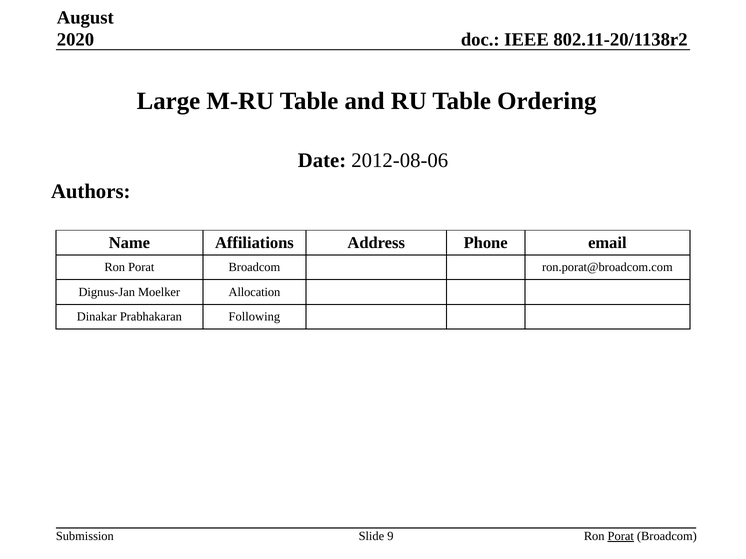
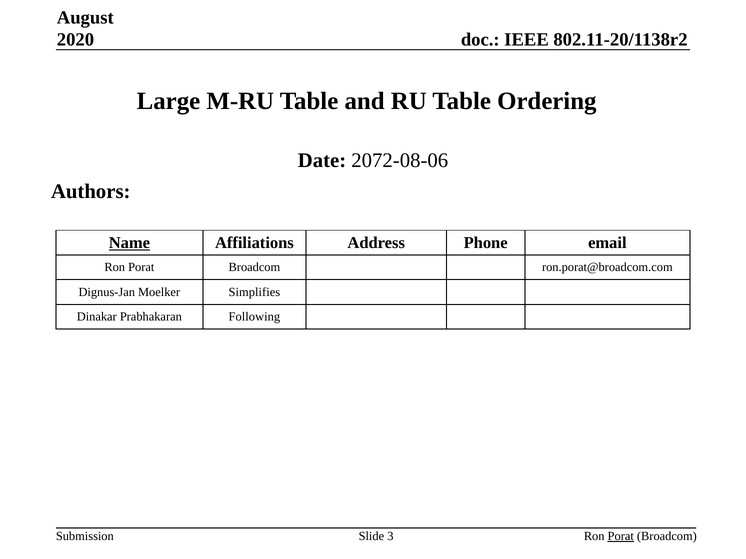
2012-08-06: 2012-08-06 -> 2072-08-06
Name underline: none -> present
Allocation: Allocation -> Simplifies
9: 9 -> 3
